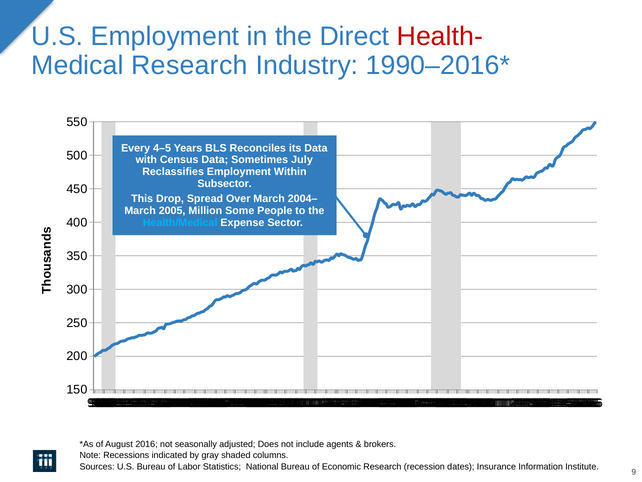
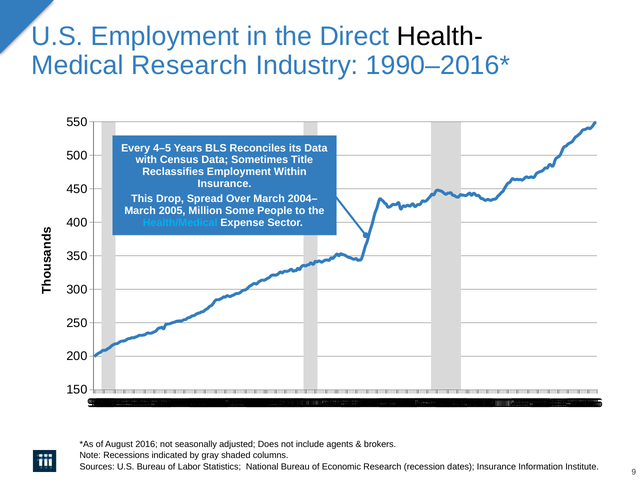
Health- colour: red -> black
July: July -> Title
Subsector at (225, 183): Subsector -> Insurance
